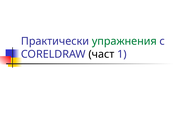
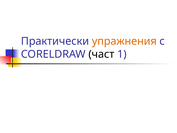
упражнения colour: green -> orange
